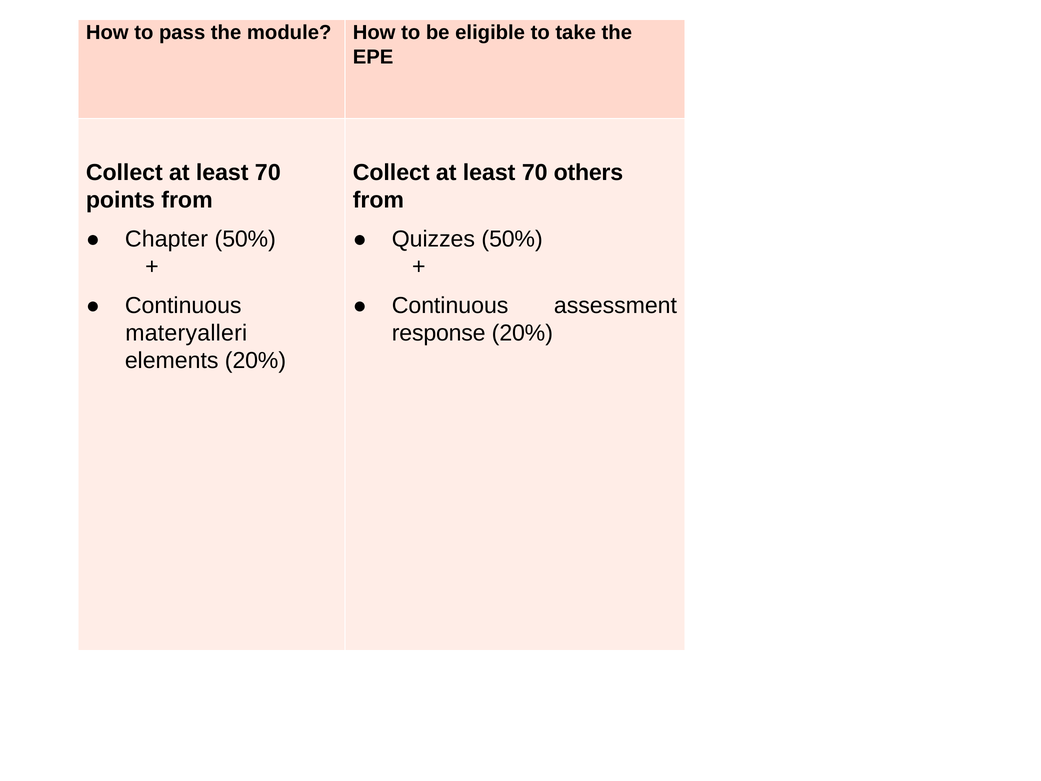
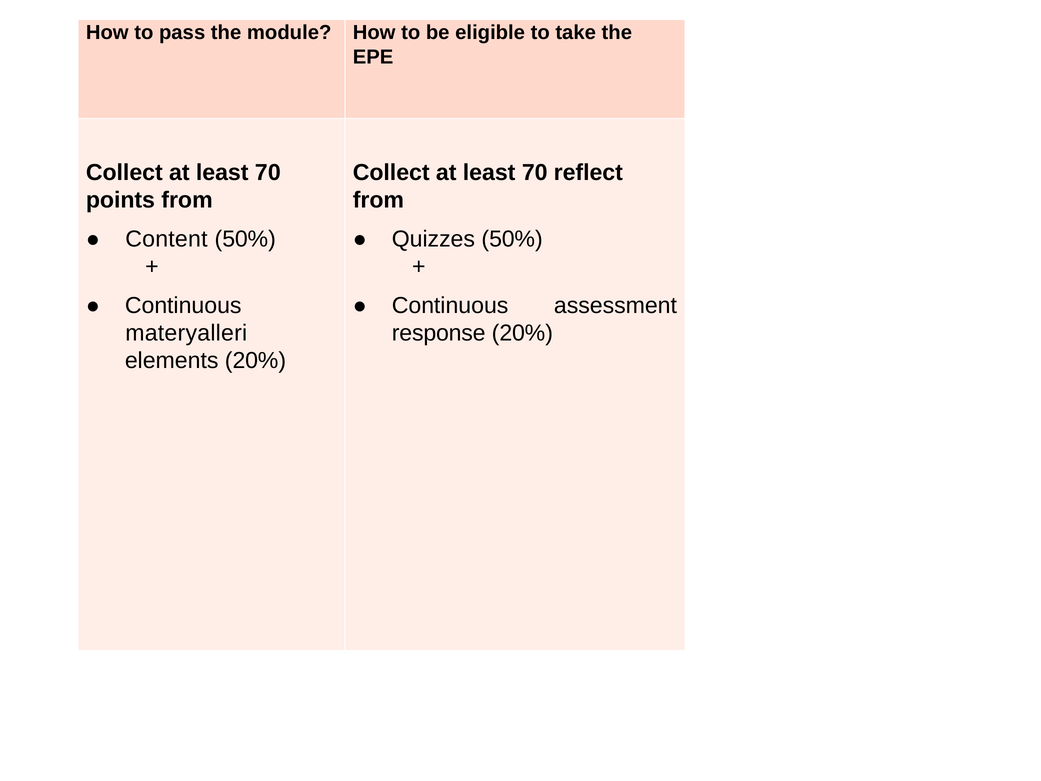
others: others -> reflect
Chapter: Chapter -> Content
